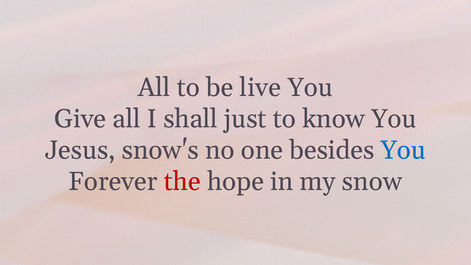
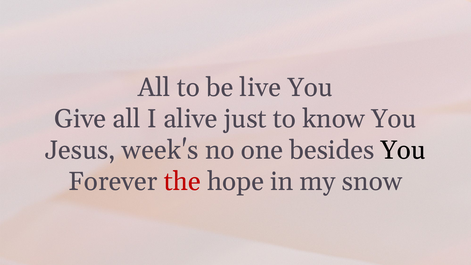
shall: shall -> alive
snow's: snow's -> week's
You at (403, 150) colour: blue -> black
